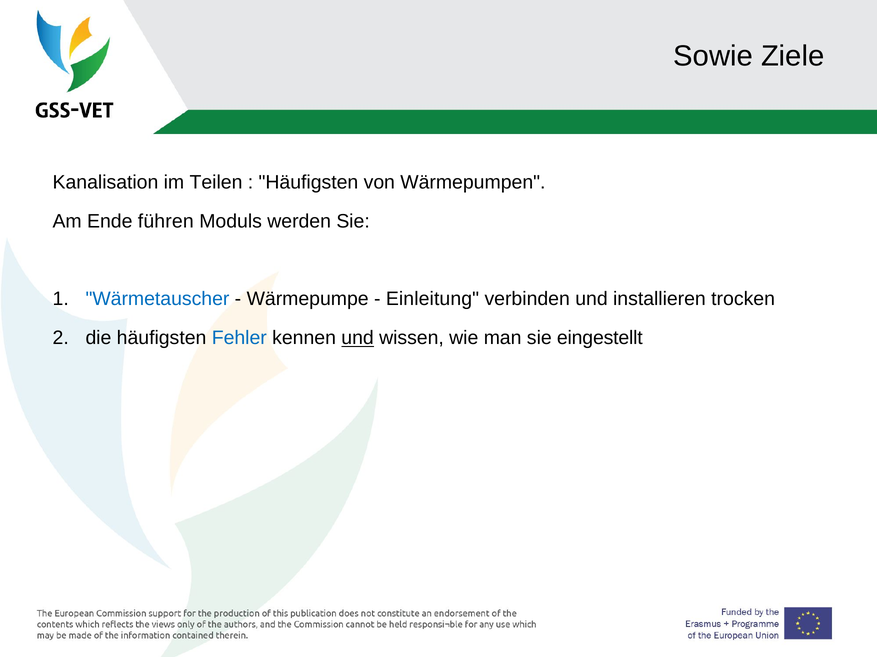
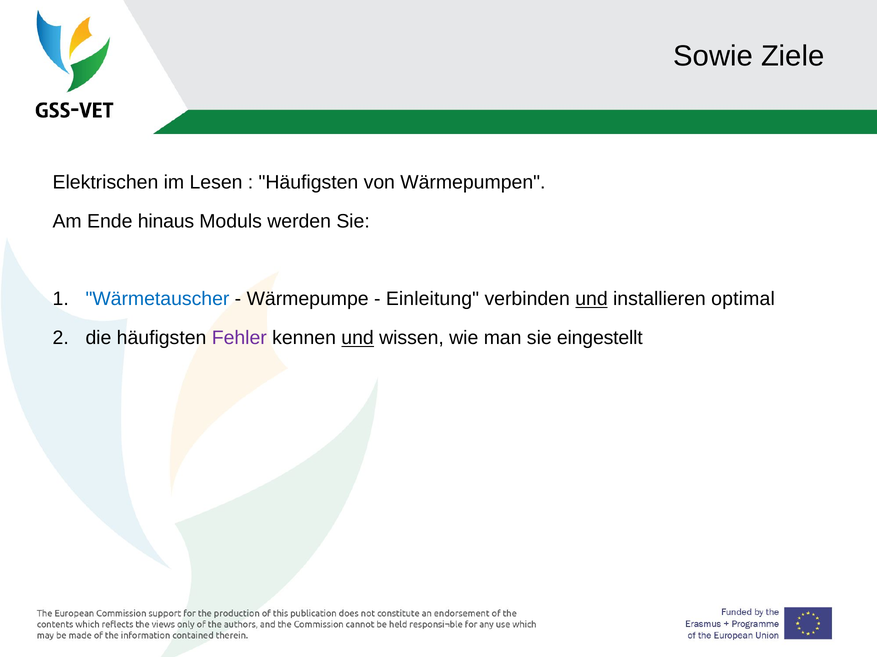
Kanalisation: Kanalisation -> Elektrischen
Teilen: Teilen -> Lesen
führen: führen -> hinaus
und at (591, 299) underline: none -> present
trocken: trocken -> optimal
Fehler colour: blue -> purple
